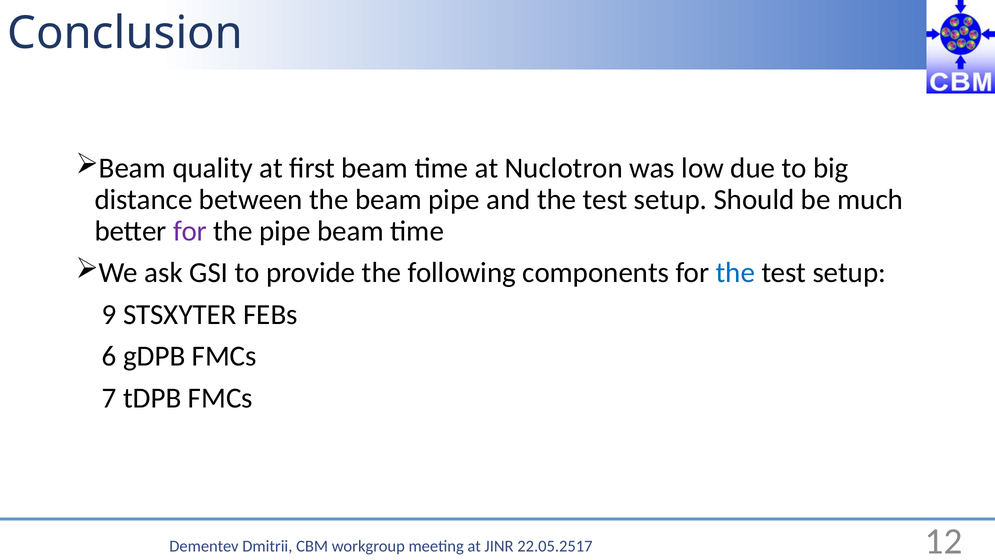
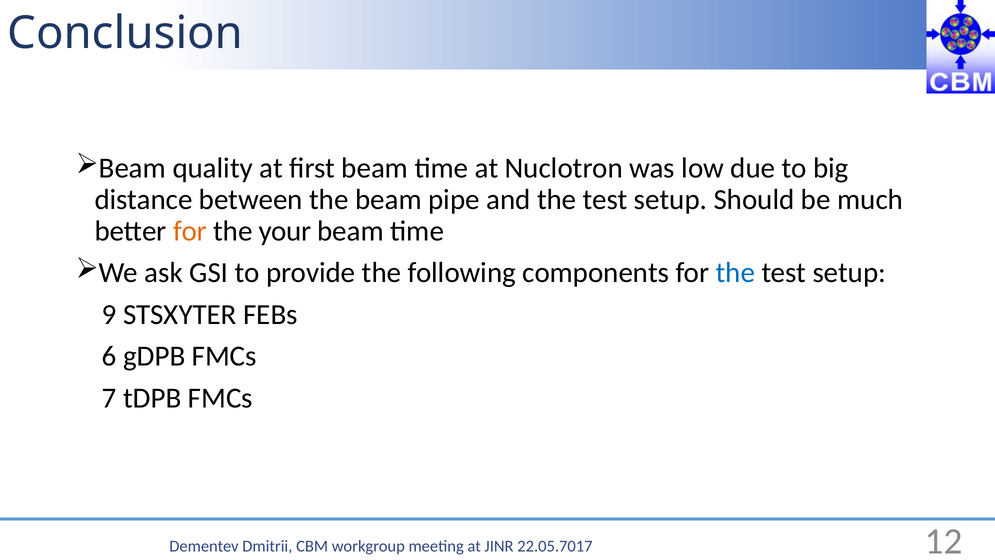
for at (190, 231) colour: purple -> orange
the pipe: pipe -> your
22.05.2517: 22.05.2517 -> 22.05.7017
